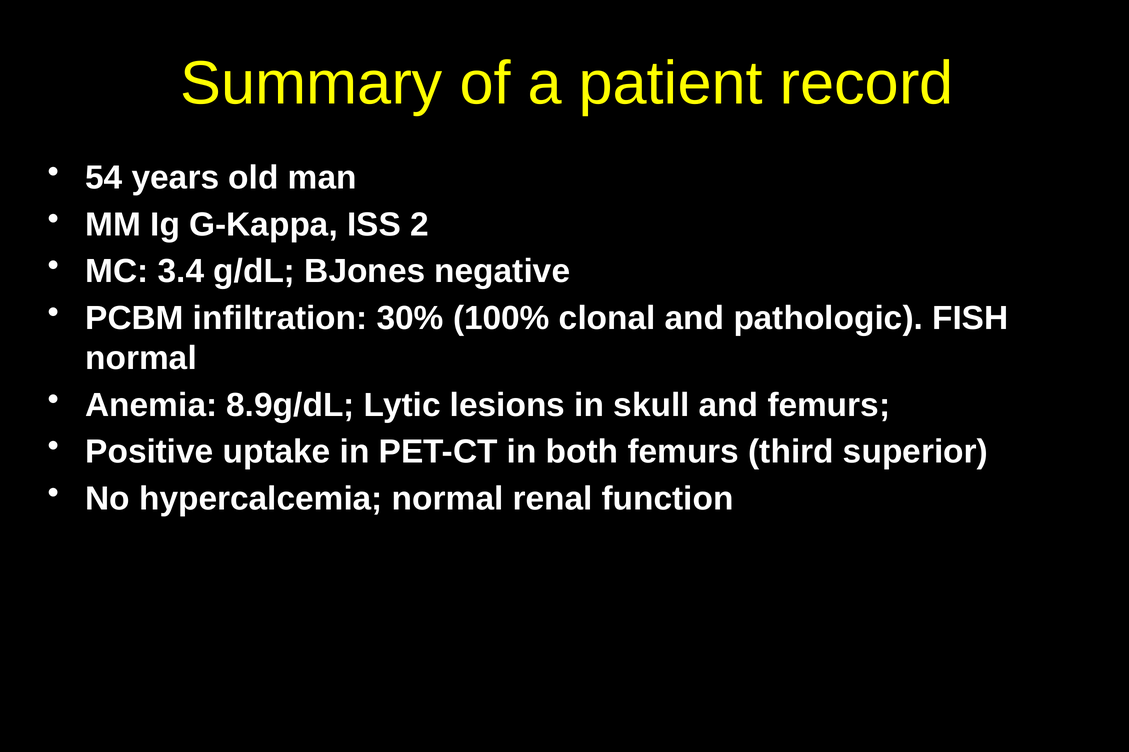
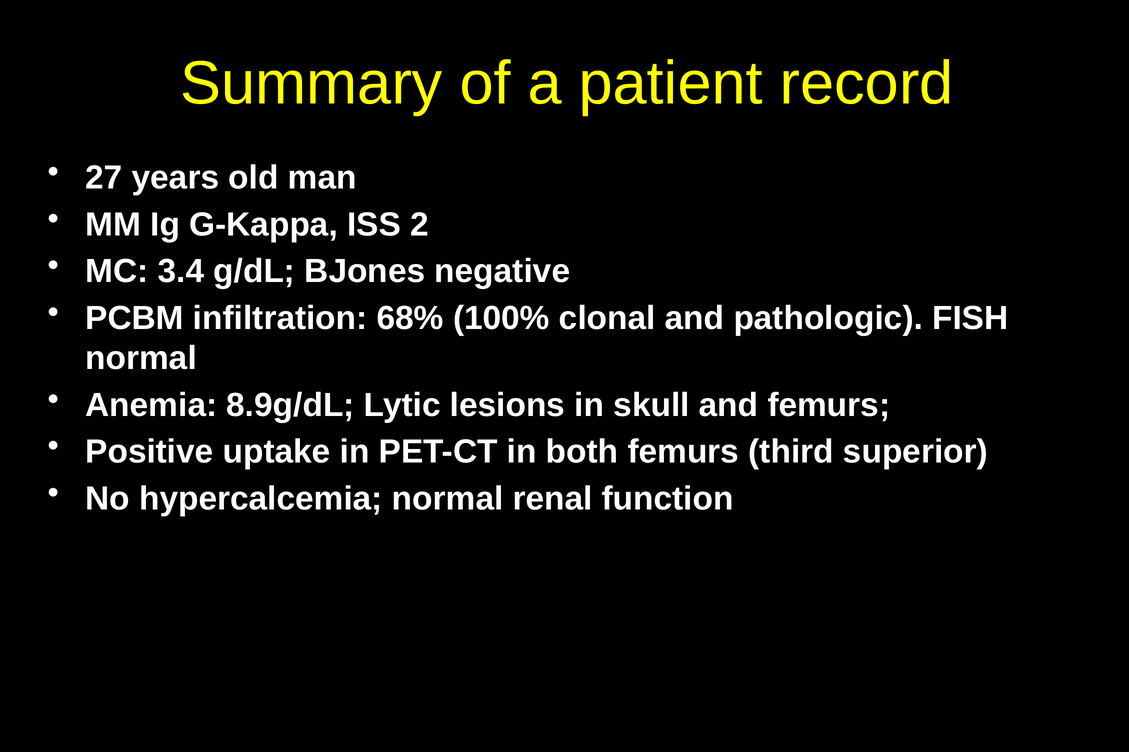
54: 54 -> 27
30%: 30% -> 68%
